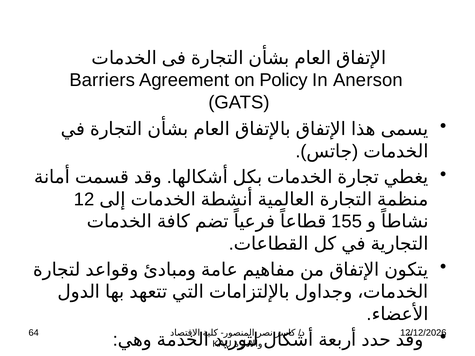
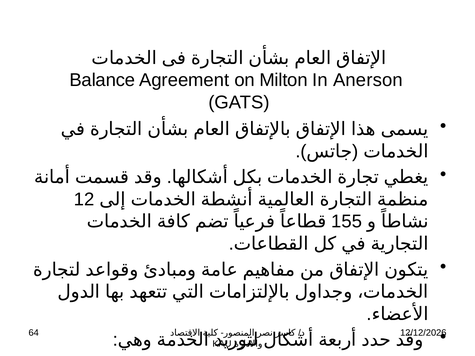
Barriers: Barriers -> Balance
Policy: Policy -> Milton
